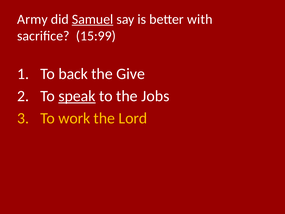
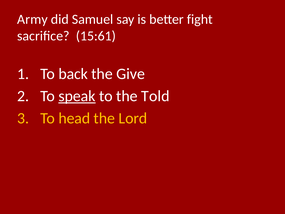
Samuel underline: present -> none
with: with -> fight
15:99: 15:99 -> 15:61
Jobs: Jobs -> Told
work: work -> head
